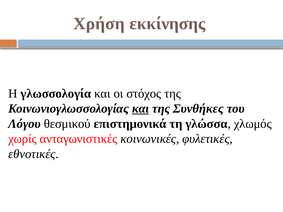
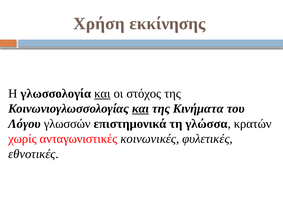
και at (102, 94) underline: none -> present
Συνθήκες: Συνθήκες -> Κινήματα
θεσμικού: θεσμικού -> γλωσσών
χλωμός: χλωμός -> κρατών
